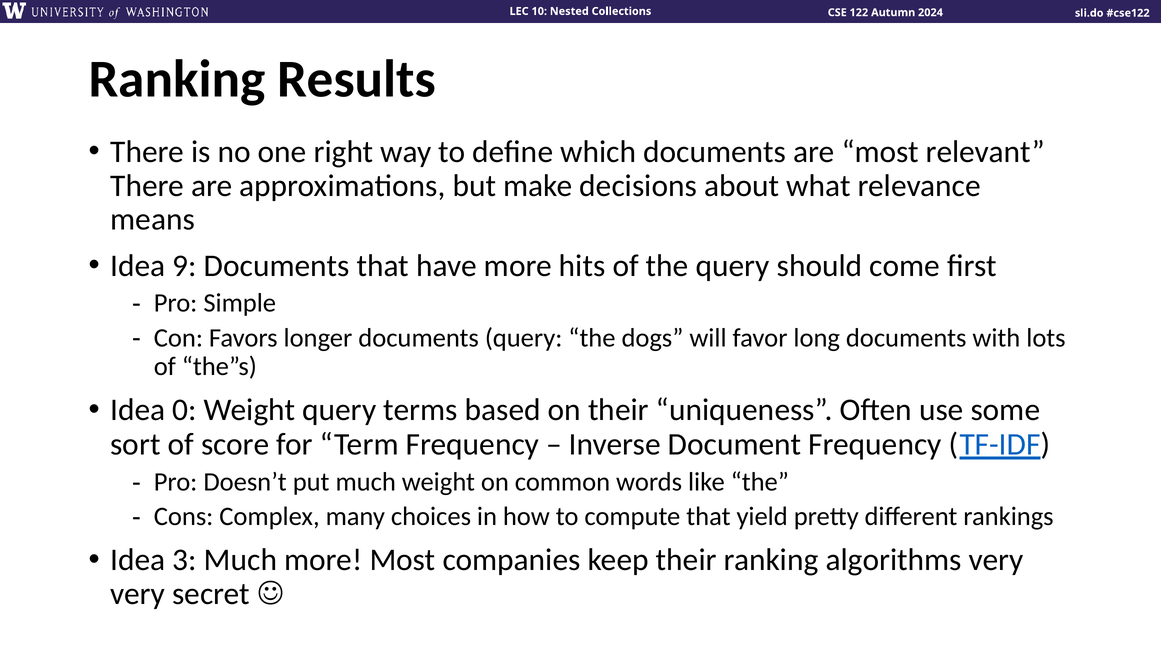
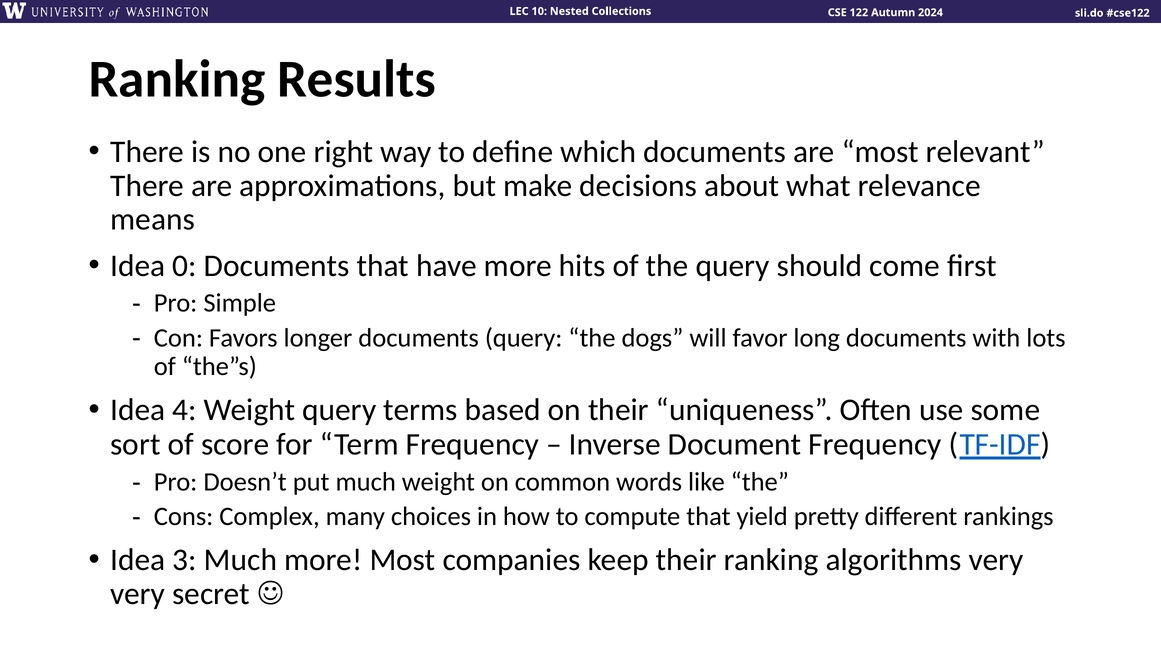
9: 9 -> 0
0: 0 -> 4
